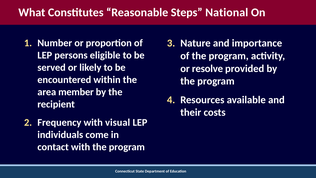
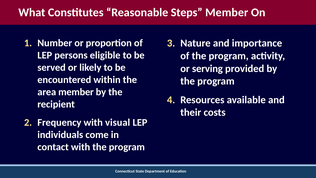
Steps National: National -> Member
resolve: resolve -> serving
